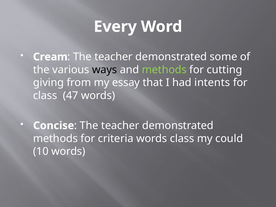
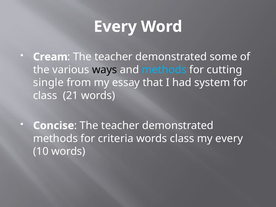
methods at (164, 70) colour: light green -> light blue
giving: giving -> single
intents: intents -> system
47: 47 -> 21
my could: could -> every
